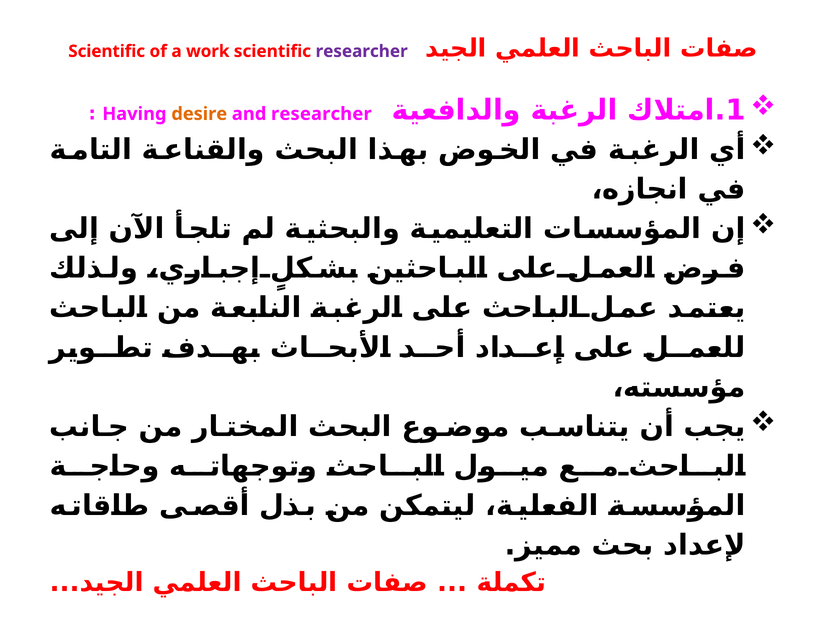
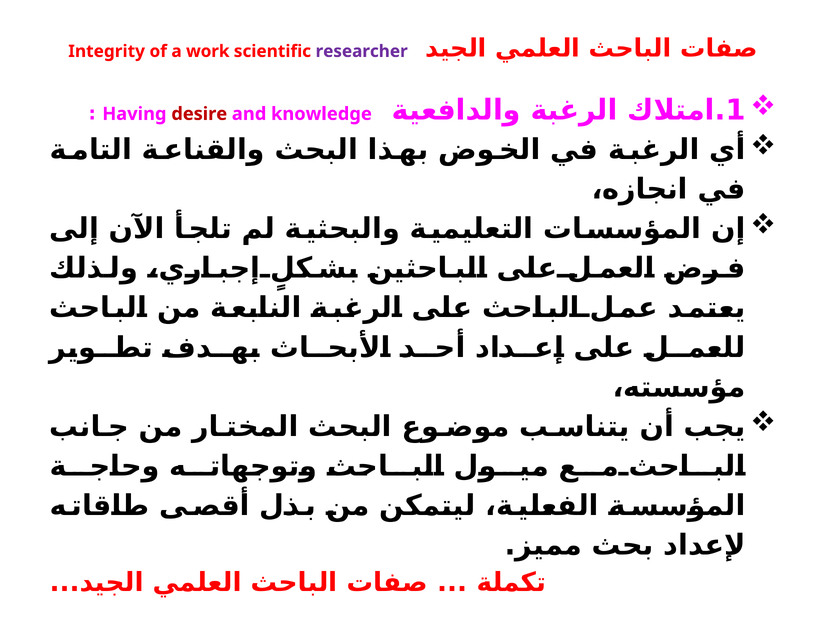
Scientific at (107, 51): Scientific -> Integrity
desire colour: orange -> red
and researcher: researcher -> knowledge
